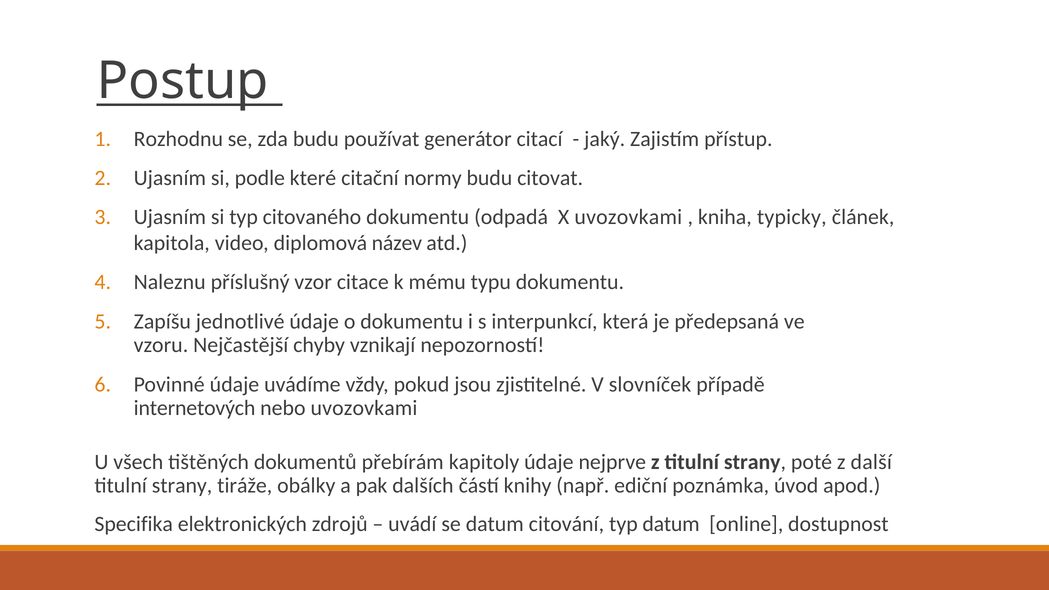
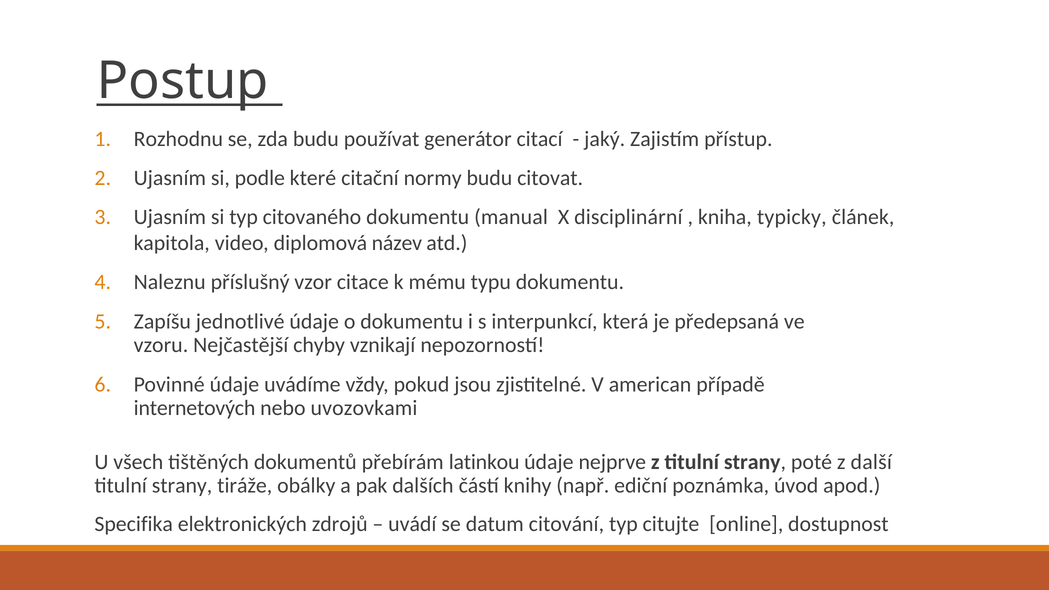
odpadá: odpadá -> manual
X uvozovkami: uvozovkami -> disciplinární
slovníček: slovníček -> american
kapitoly: kapitoly -> latinkou
typ datum: datum -> citujte
